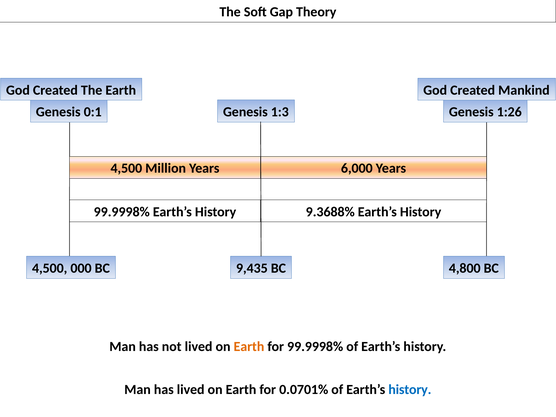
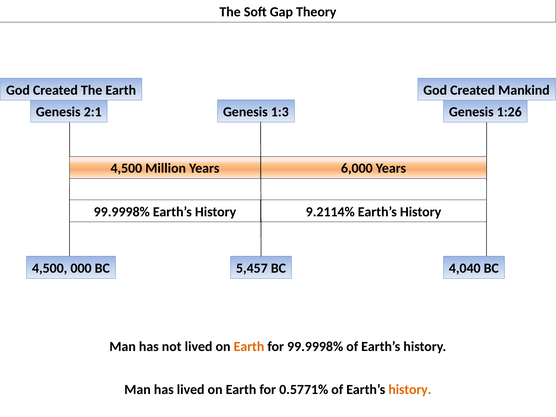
0:1: 0:1 -> 2:1
9.3688%: 9.3688% -> 9.2114%
9,435: 9,435 -> 5,457
4,800: 4,800 -> 4,040
0.0701%: 0.0701% -> 0.5771%
history at (410, 390) colour: blue -> orange
